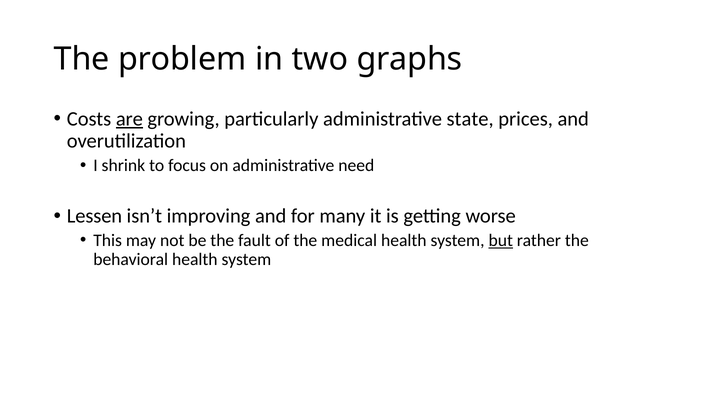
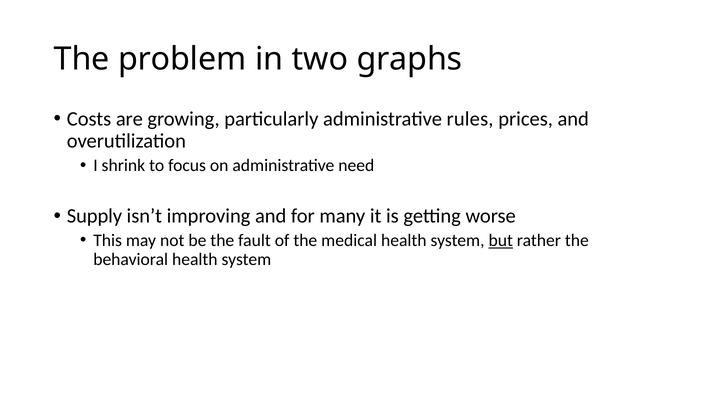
are underline: present -> none
state: state -> rules
Lessen: Lessen -> Supply
